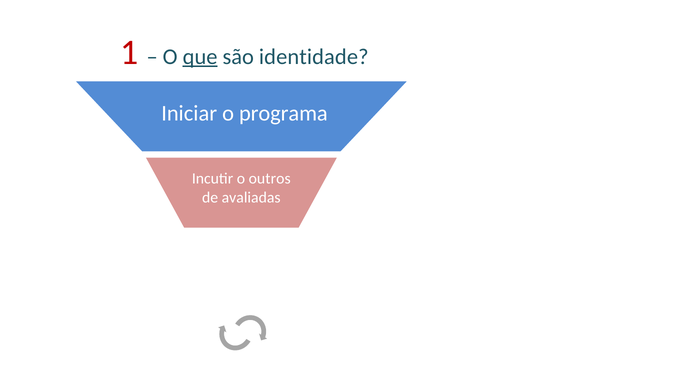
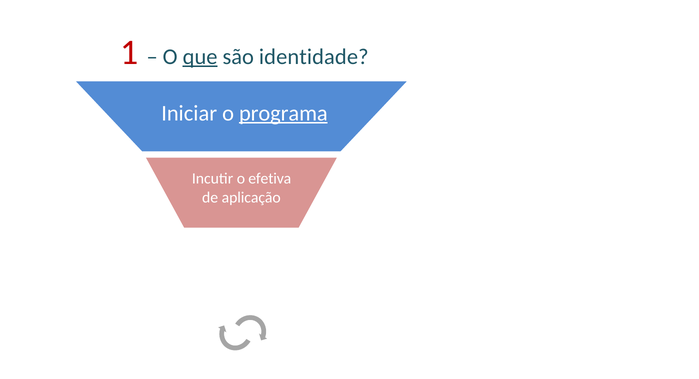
programa underline: none -> present
outros: outros -> efetiva
avaliadas: avaliadas -> aplicação
